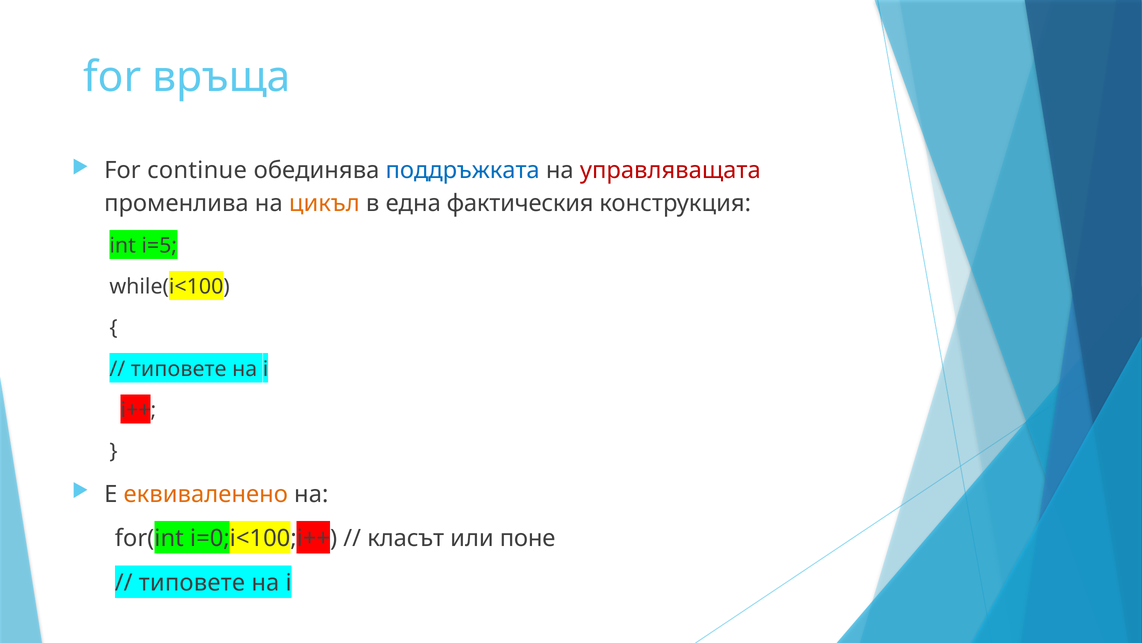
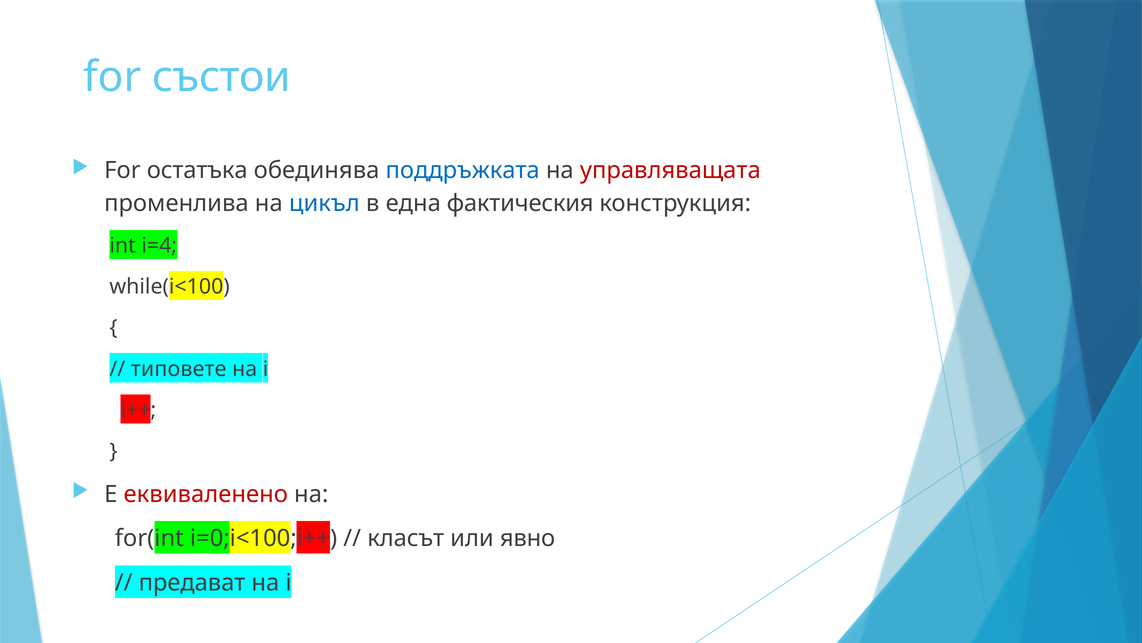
връща: връща -> състои
continue: continue -> остатъка
цикъл colour: orange -> blue
i=5: i=5 -> i=4
еквиваленено colour: orange -> red
поне: поне -> явно
типовете at (192, 583): типовете -> предават
